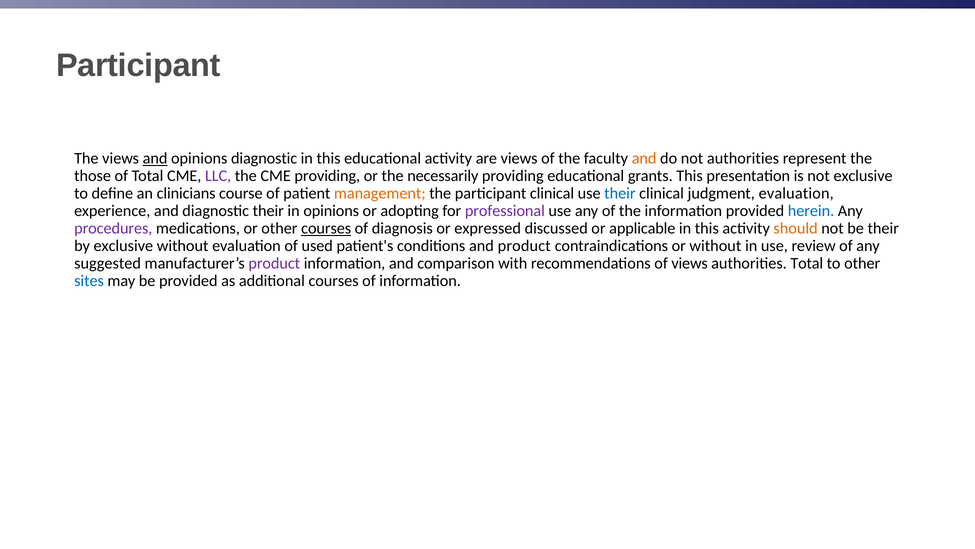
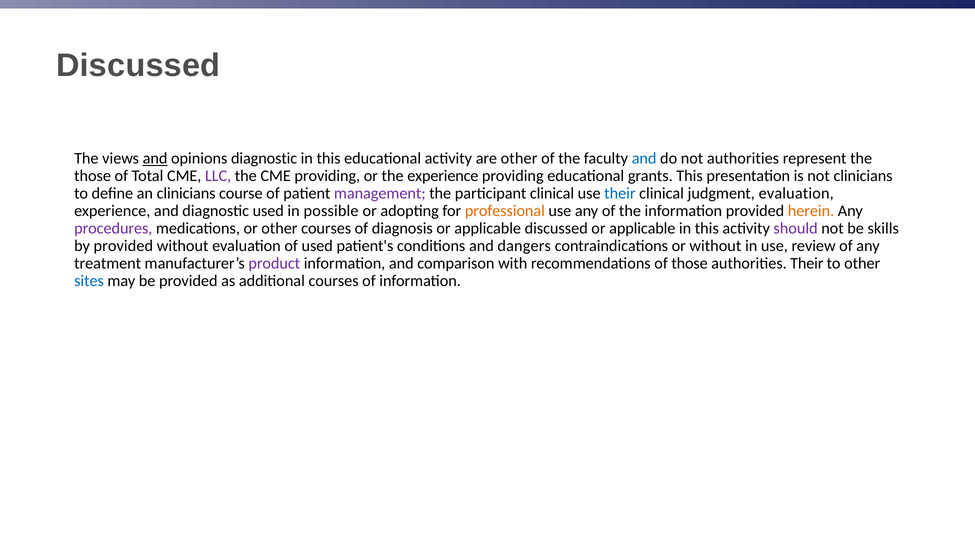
Participant at (138, 66): Participant -> Discussed
are views: views -> other
and at (644, 158) colour: orange -> blue
the necessarily: necessarily -> experience
not exclusive: exclusive -> clinicians
management colour: orange -> purple
diagnostic their: their -> used
in opinions: opinions -> possible
professional colour: purple -> orange
herein colour: blue -> orange
courses at (326, 228) underline: present -> none
diagnosis or expressed: expressed -> applicable
should colour: orange -> purple
be their: their -> skills
by exclusive: exclusive -> provided
and product: product -> dangers
suggested: suggested -> treatment
of views: views -> those
authorities Total: Total -> Their
